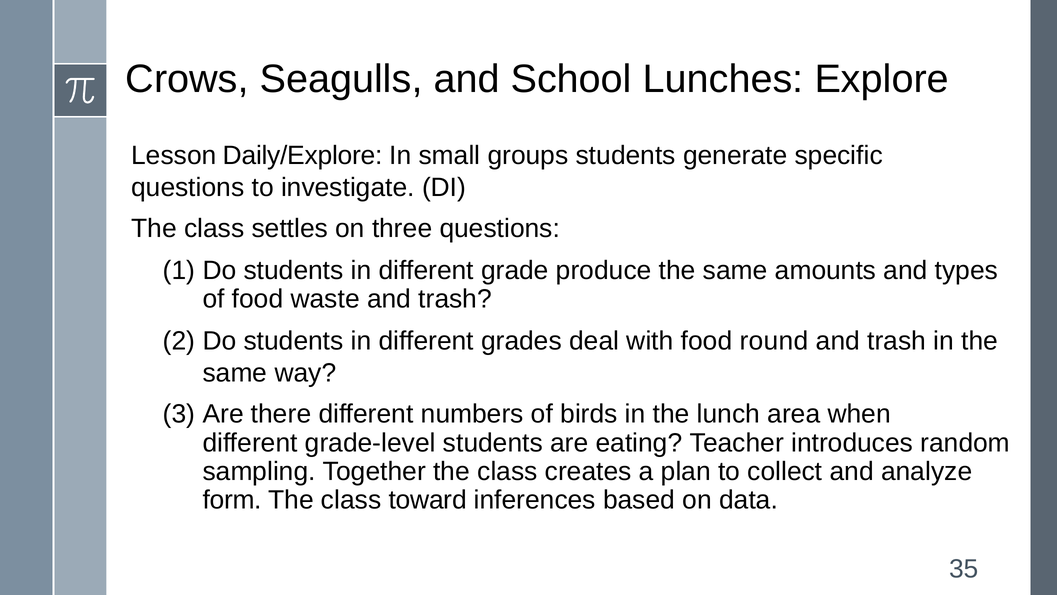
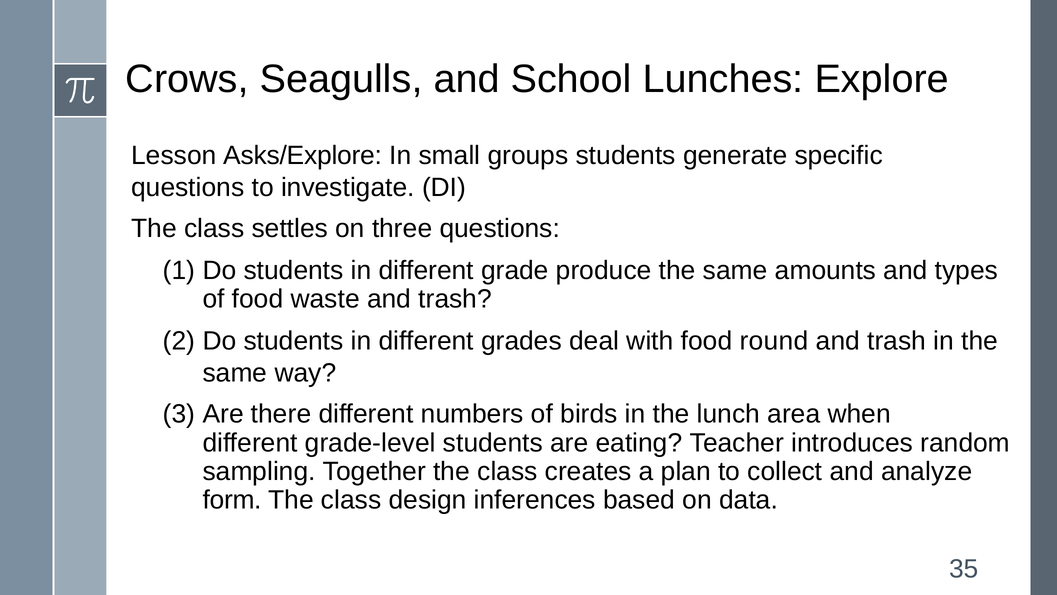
Daily/Explore: Daily/Explore -> Asks/Explore
toward: toward -> design
